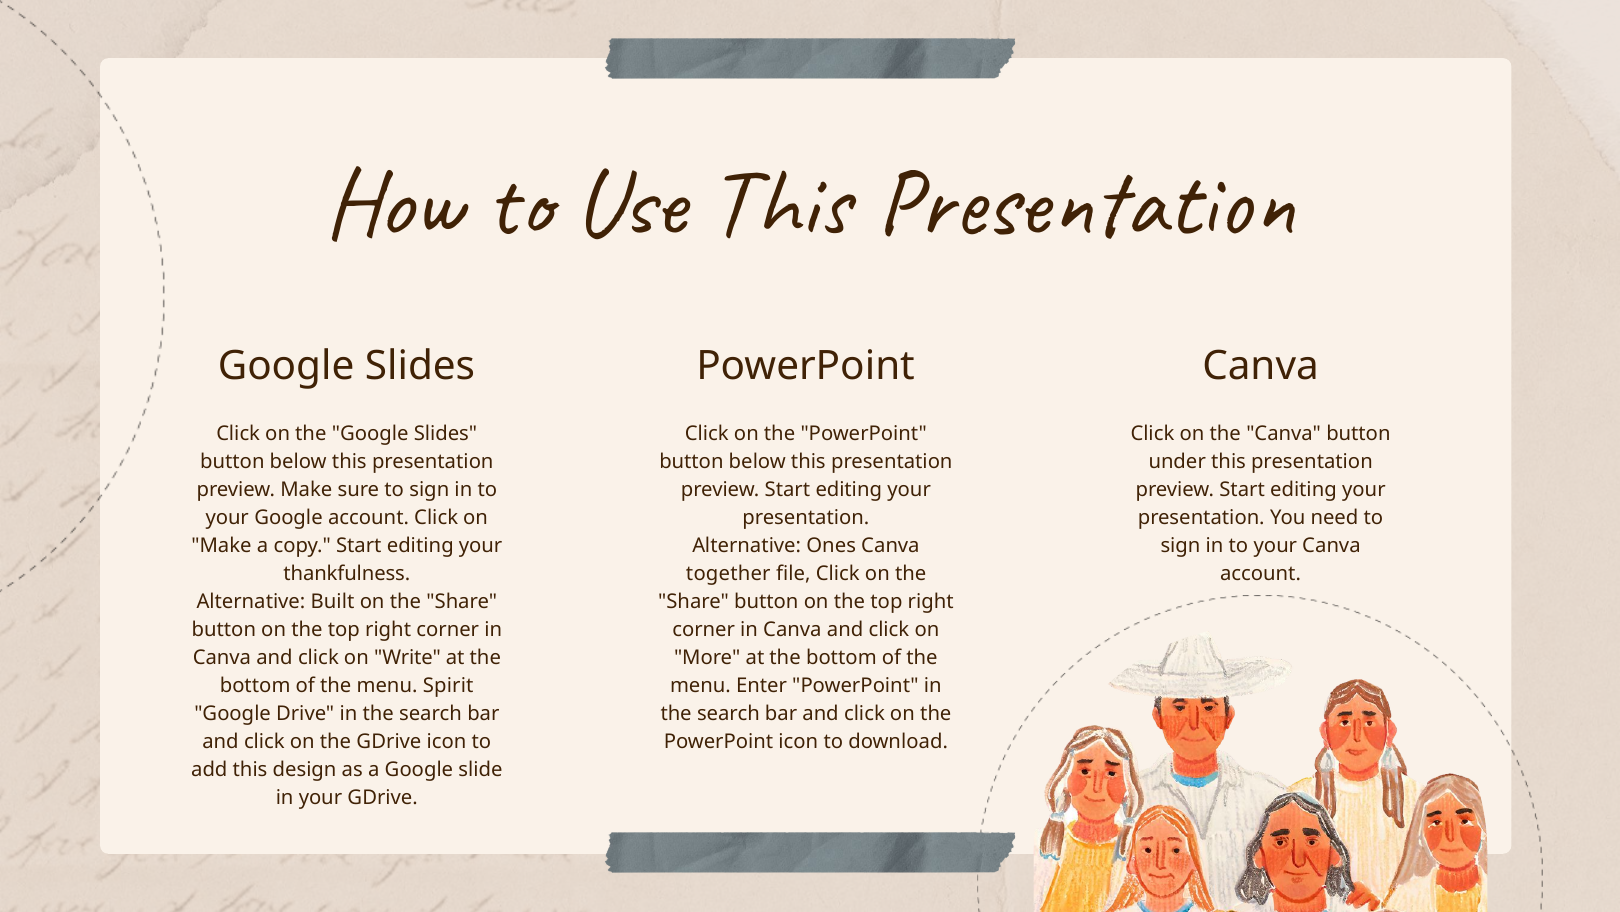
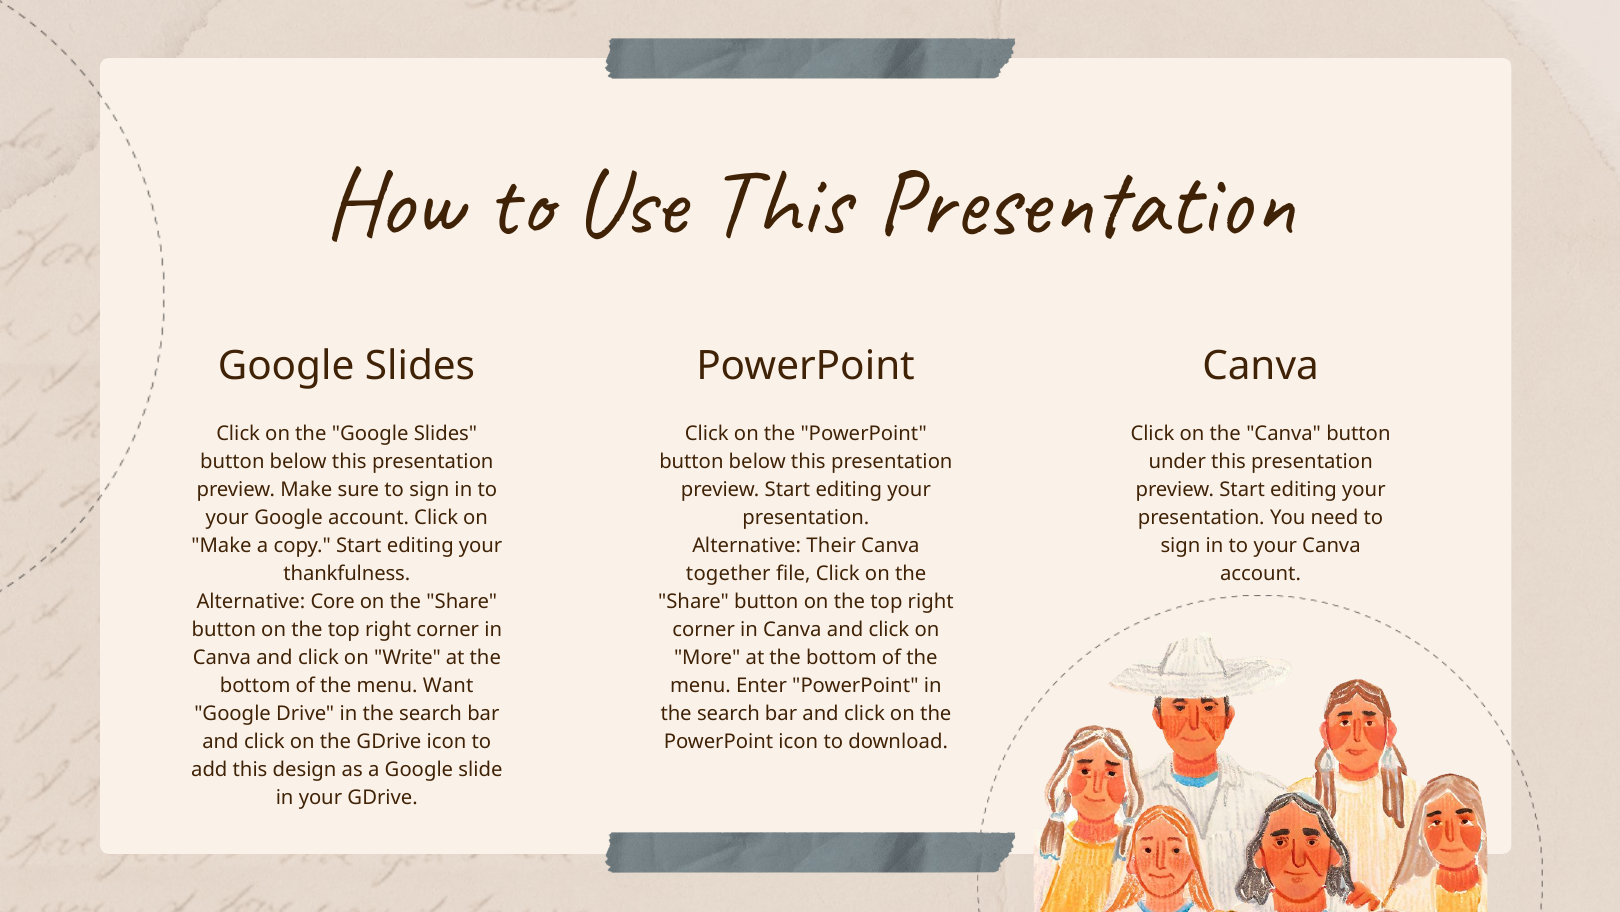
Ones: Ones -> Their
Built: Built -> Core
Spirit: Spirit -> Want
